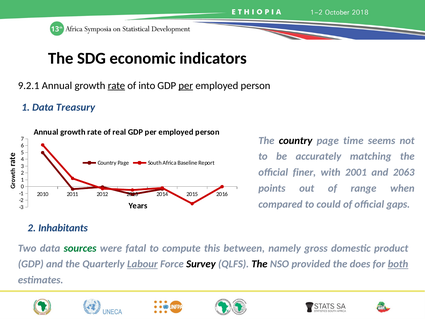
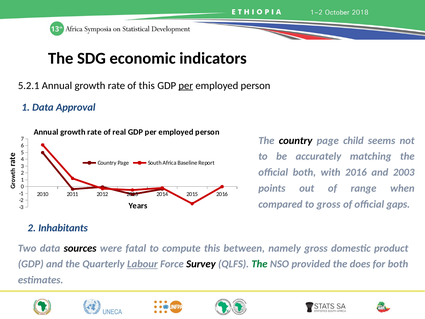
9.2.1: 9.2.1 -> 5.2.1
rate at (116, 85) underline: present -> none
of into: into -> this
Treasury: Treasury -> Approval
time: time -> child
official finer: finer -> both
with 2001: 2001 -> 2016
2063: 2063 -> 2003
to could: could -> gross
sources colour: green -> black
The at (259, 264) colour: black -> green
both at (398, 264) underline: present -> none
